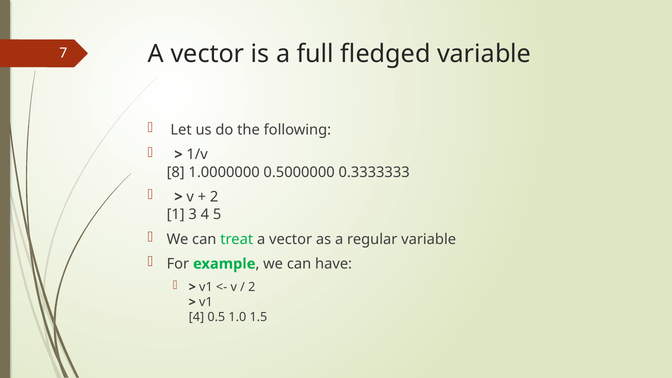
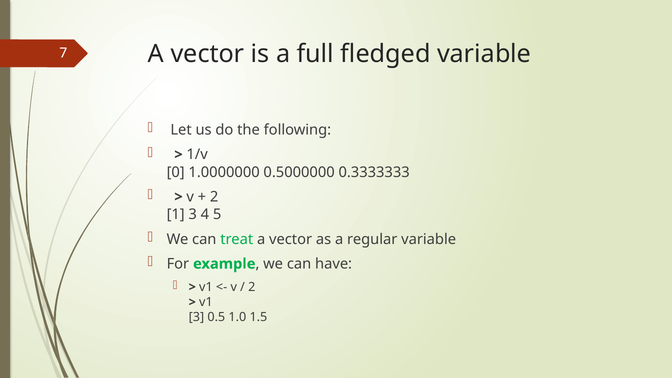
8: 8 -> 0
4 at (196, 317): 4 -> 3
